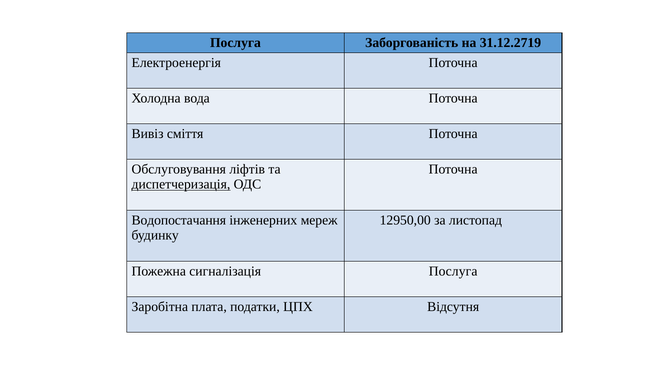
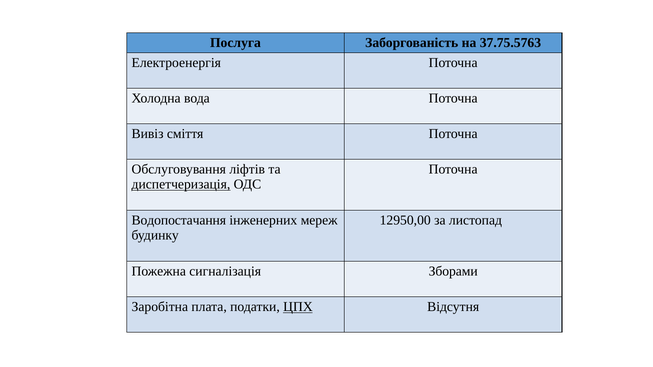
31.12.2719: 31.12.2719 -> 37.75.5763
сигналізація Послуга: Послуга -> Зборами
ЦПХ underline: none -> present
